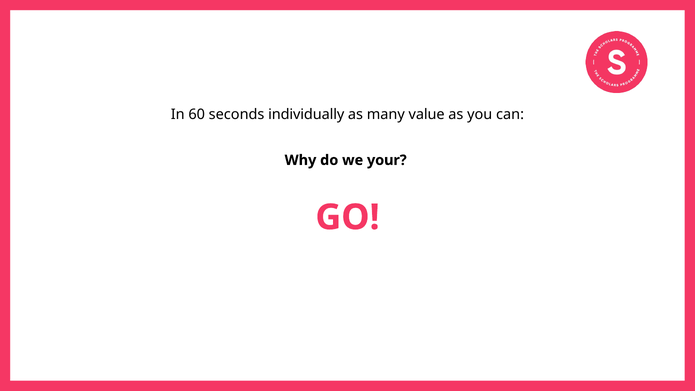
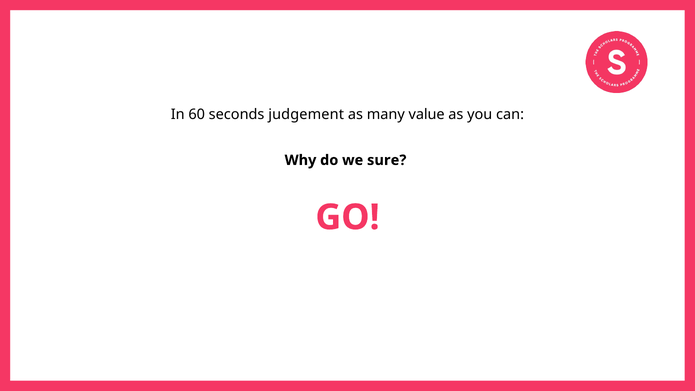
individually: individually -> judgement
your: your -> sure
